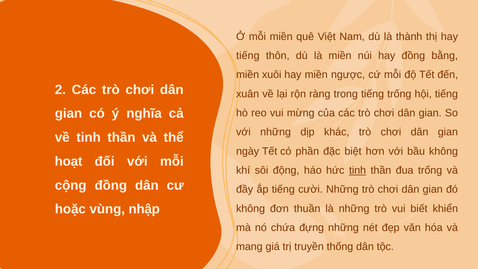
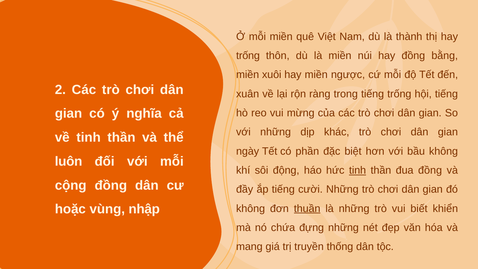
tiếng at (248, 56): tiếng -> trống
hoạt: hoạt -> luôn
đua trống: trống -> đồng
thuần underline: none -> present
